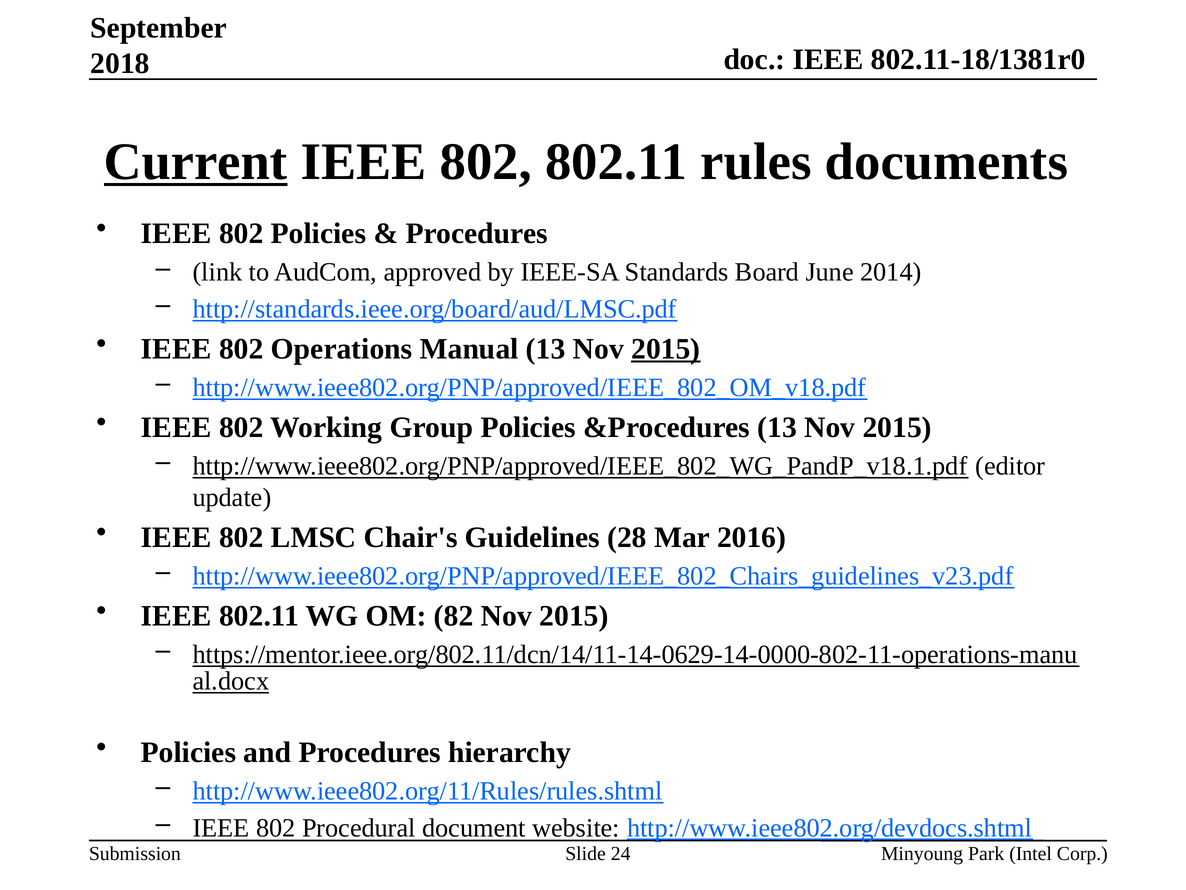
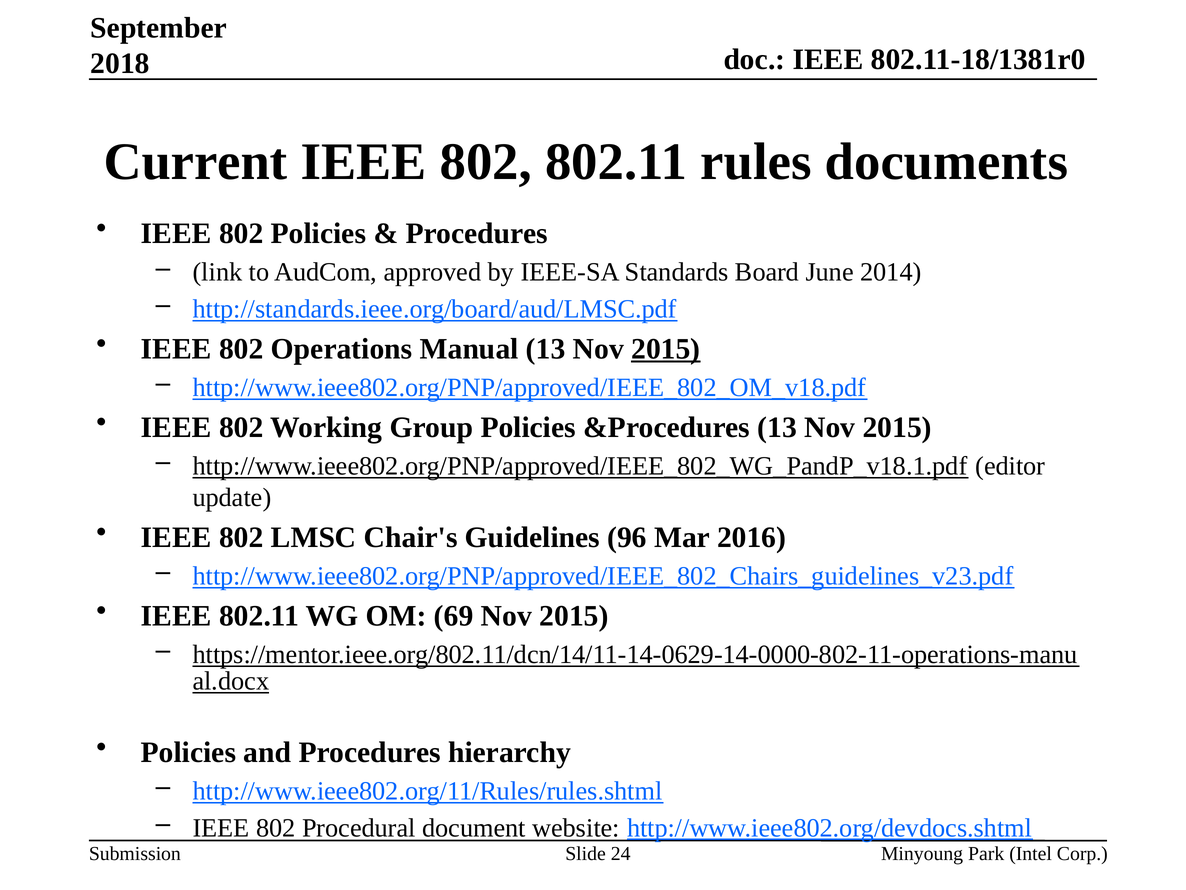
Current underline: present -> none
28: 28 -> 96
82: 82 -> 69
